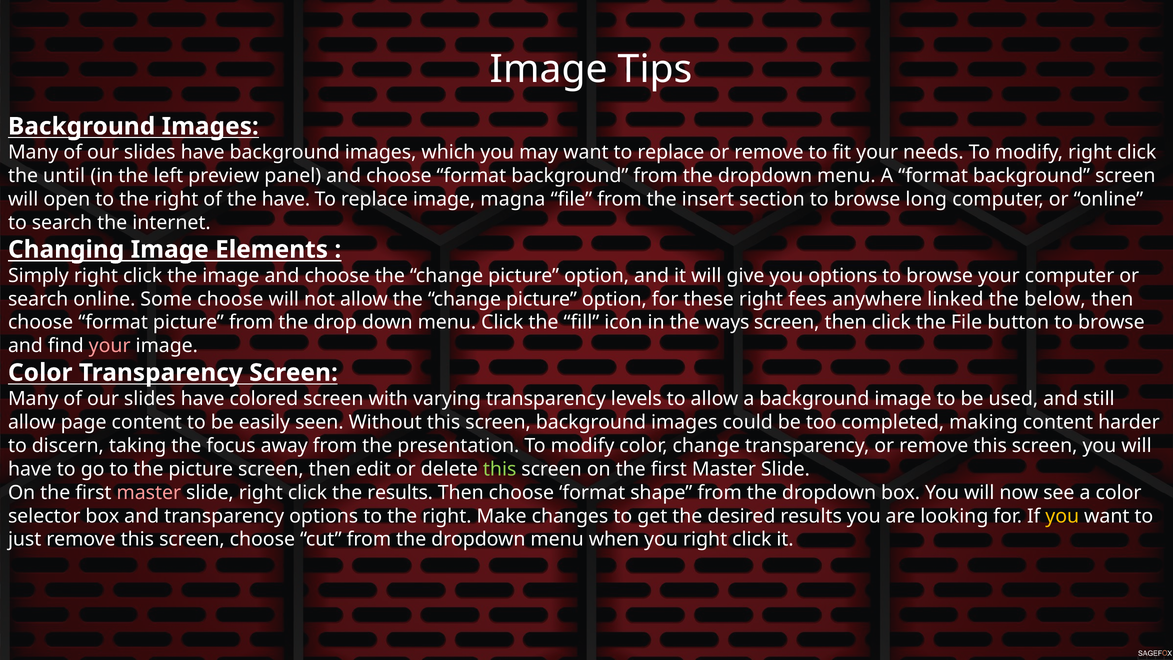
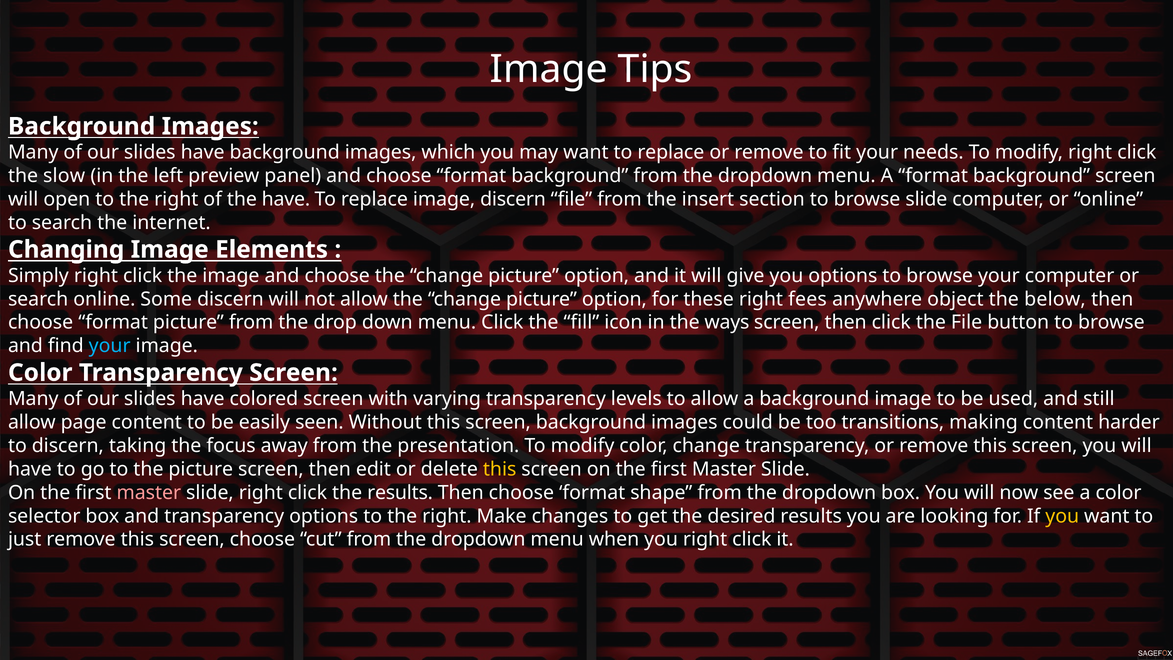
until: until -> slow
image magna: magna -> discern
browse long: long -> slide
Some choose: choose -> discern
linked: linked -> object
your at (110, 346) colour: pink -> light blue
completed: completed -> transitions
this at (500, 469) colour: light green -> yellow
